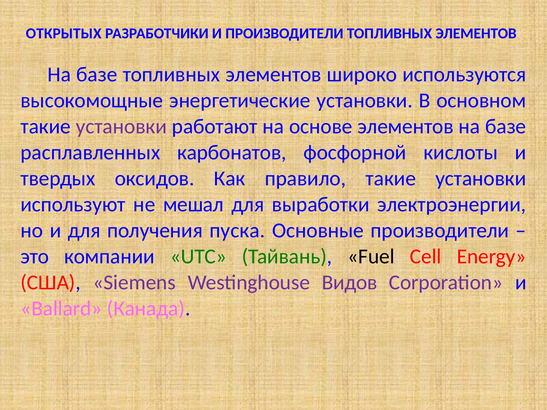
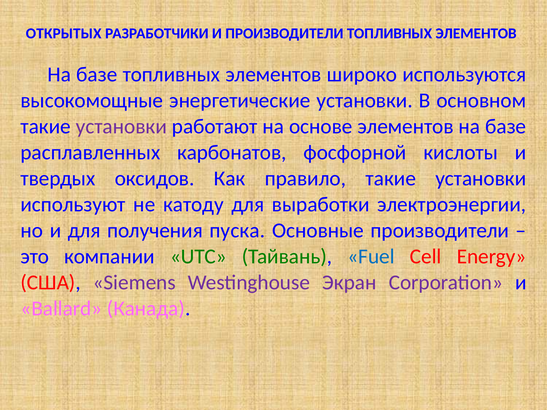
мешал: мешал -> катоду
Fuel colour: black -> blue
Видов: Видов -> Экран
